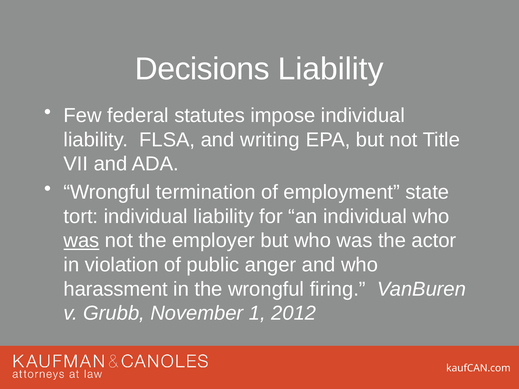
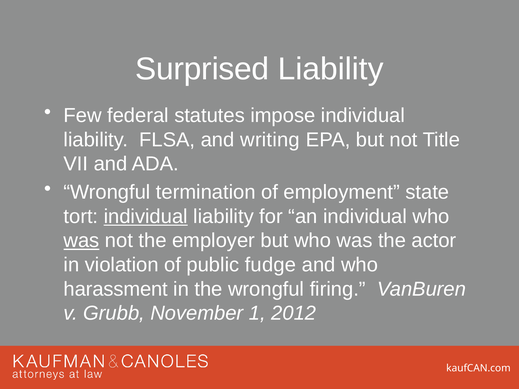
Decisions: Decisions -> Surprised
individual at (146, 217) underline: none -> present
anger: anger -> fudge
